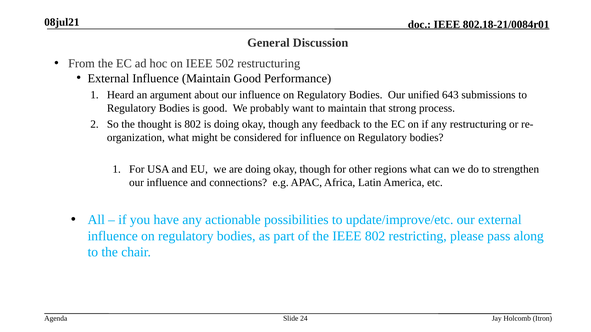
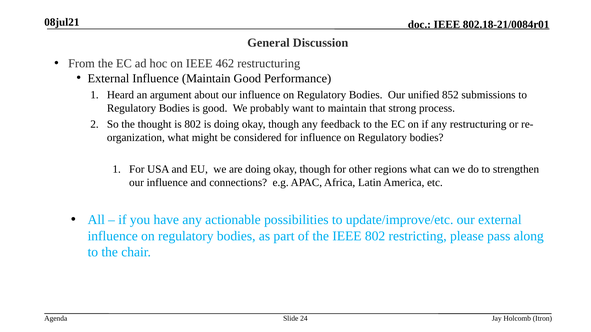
502: 502 -> 462
643: 643 -> 852
